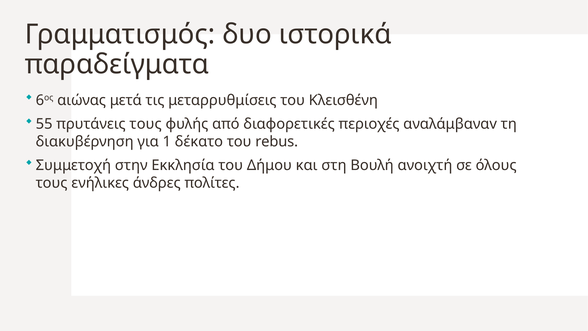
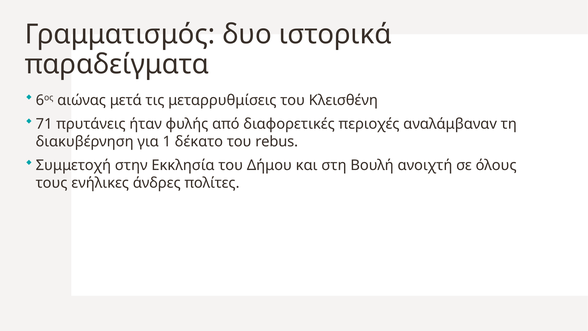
55: 55 -> 71
πρυτάνεις τους: τους -> ήταν
